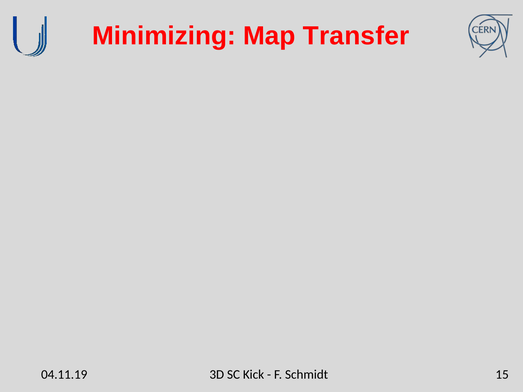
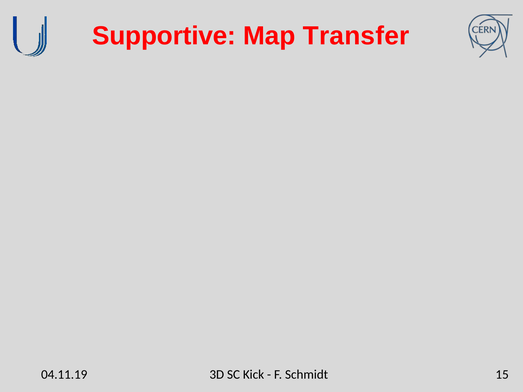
Minimizing: Minimizing -> Supportive
